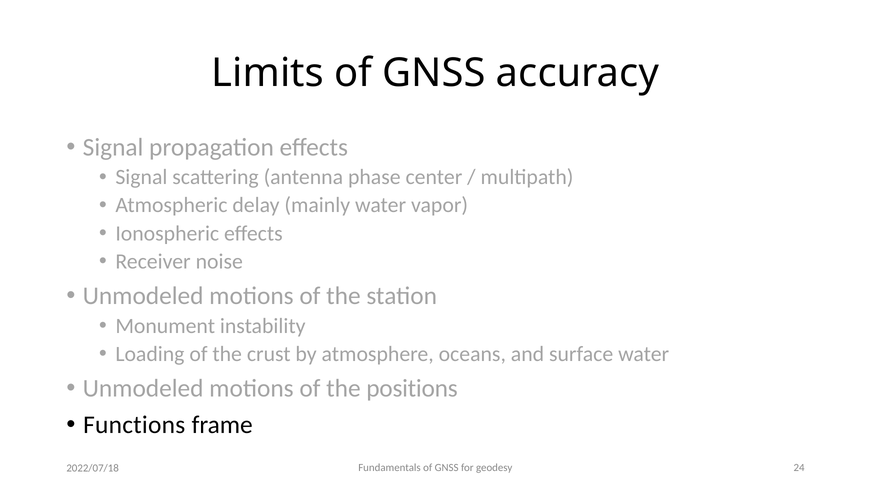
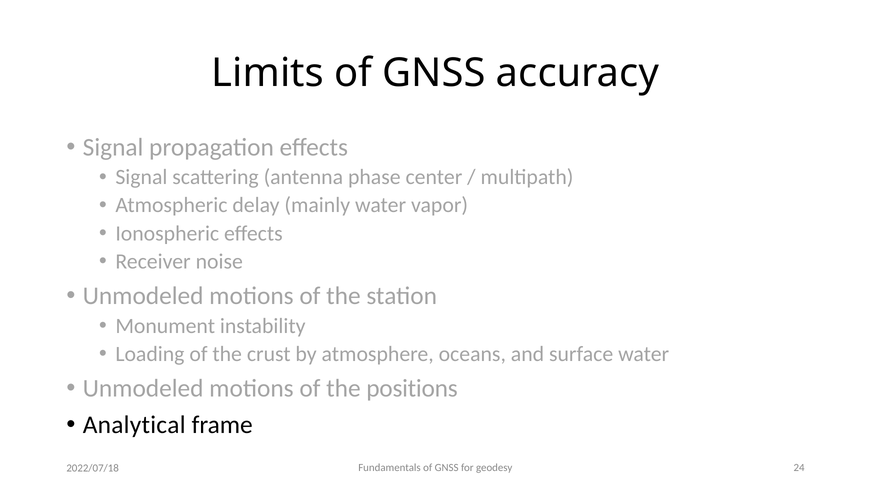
Functions: Functions -> Analytical
